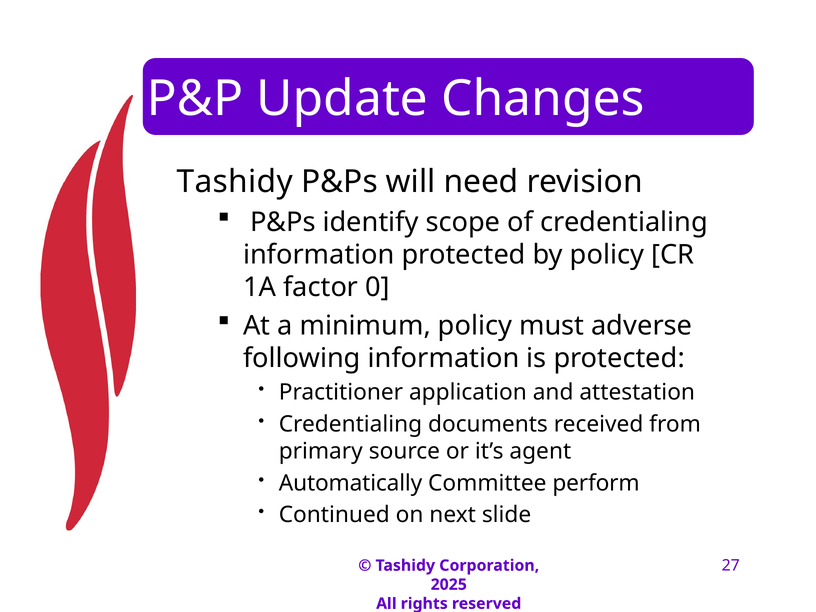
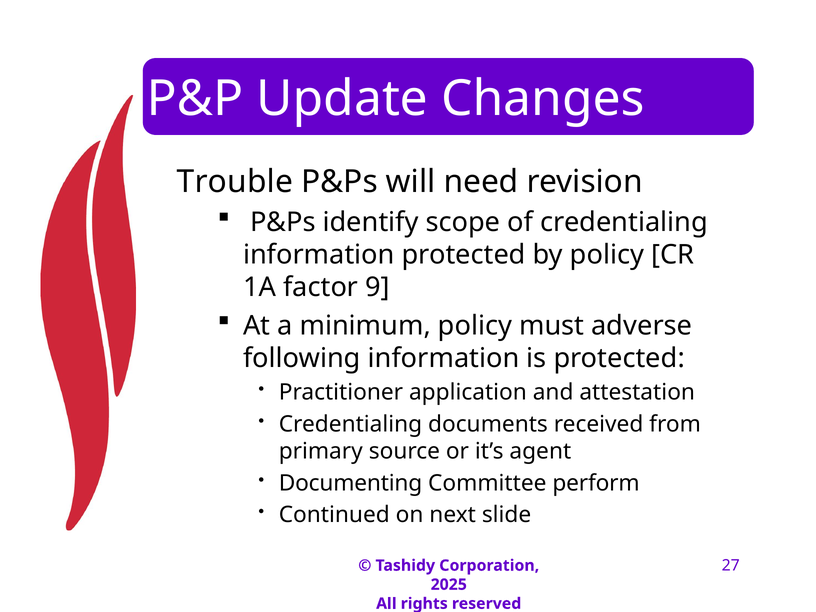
Tashidy at (235, 182): Tashidy -> Trouble
0: 0 -> 9
Automatically: Automatically -> Documenting
